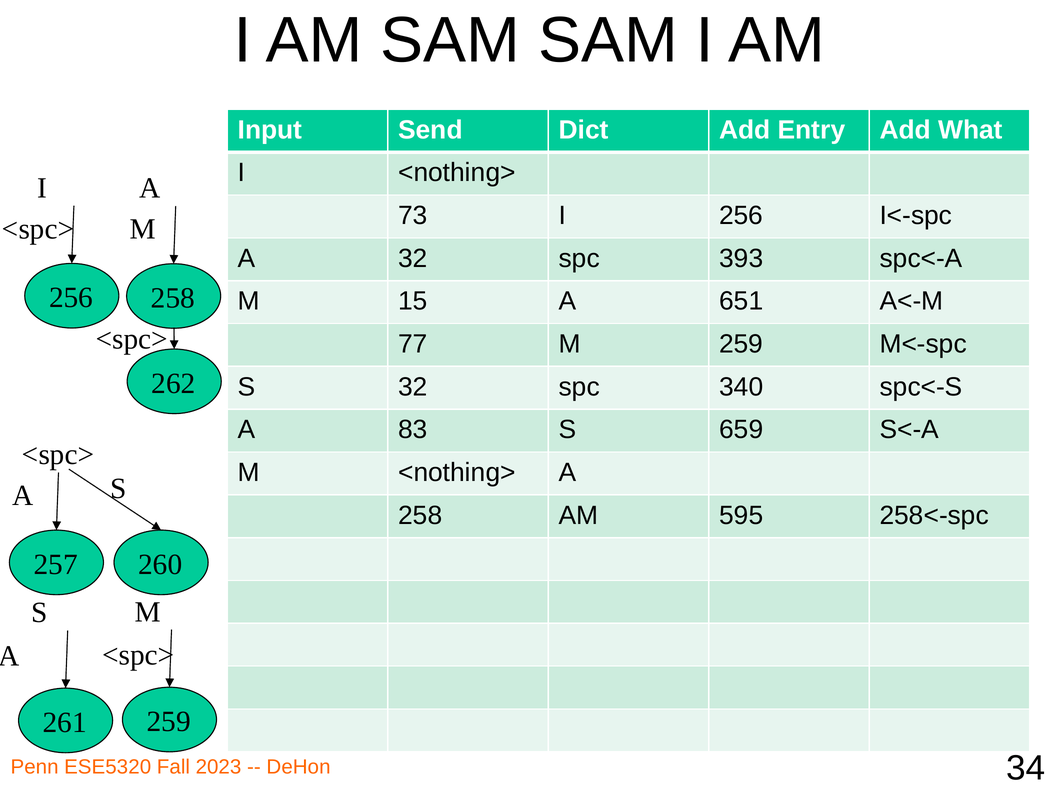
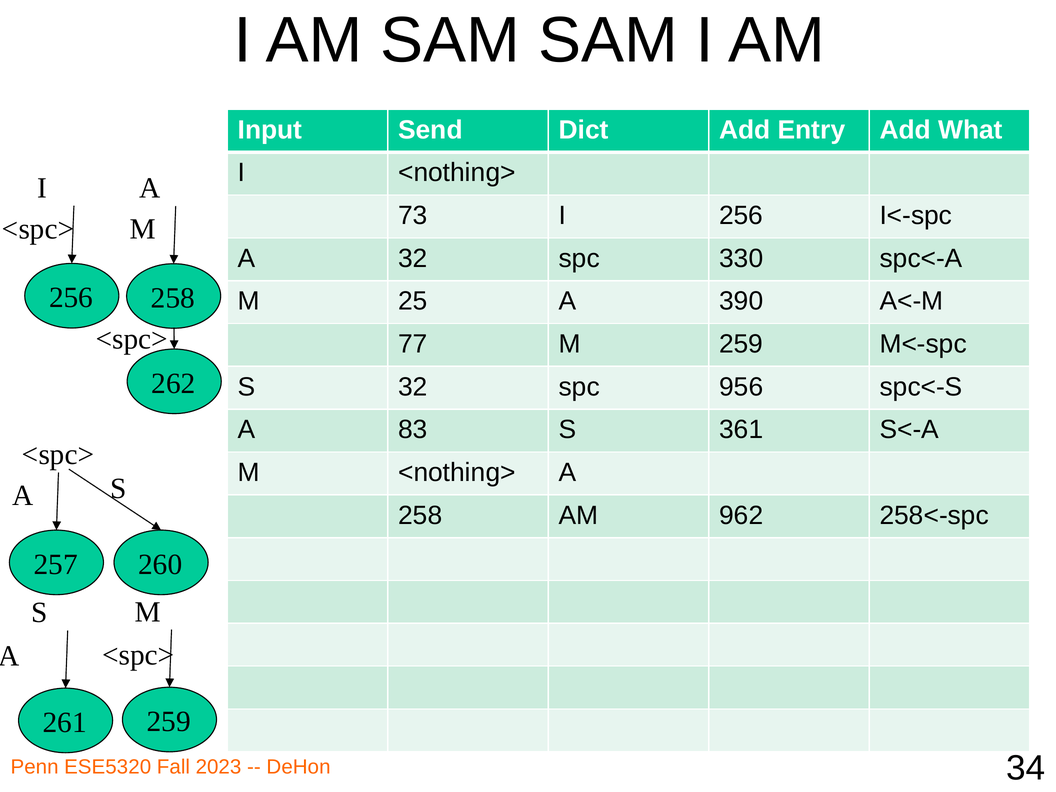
393: 393 -> 330
15: 15 -> 25
651: 651 -> 390
340: 340 -> 956
659: 659 -> 361
595: 595 -> 962
